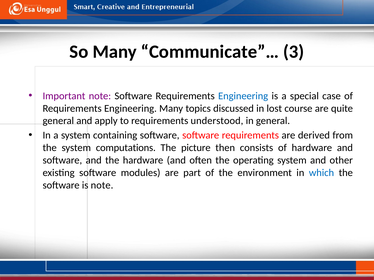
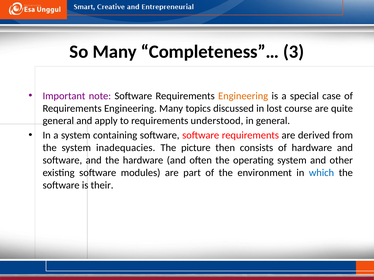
Communicate”…: Communicate”… -> Completeness”…
Engineering at (243, 96) colour: blue -> orange
computations: computations -> inadequacies
is note: note -> their
